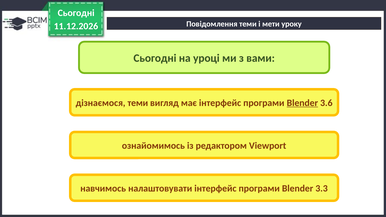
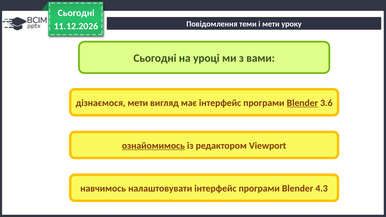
дізнаємося теми: теми -> мети
ознайомимось underline: none -> present
3.3: 3.3 -> 4.3
